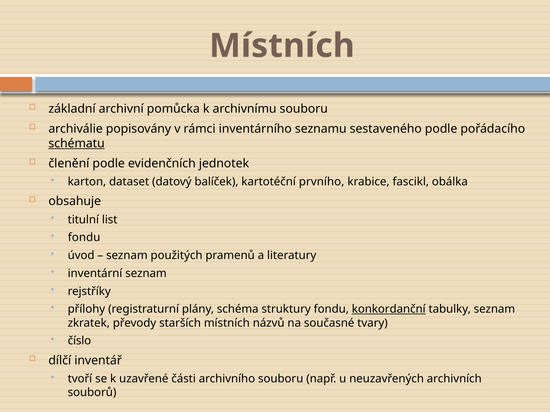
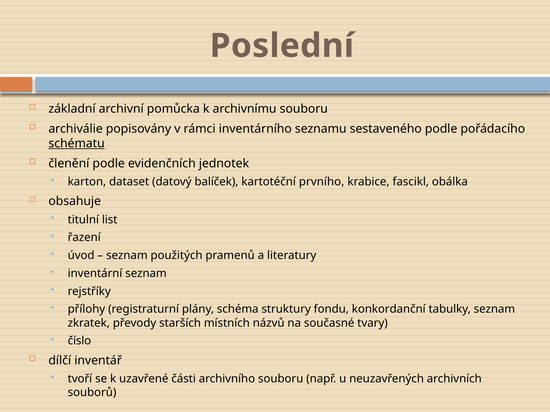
Místních at (282, 46): Místních -> Poslední
fondu at (84, 238): fondu -> řazení
konkordanční underline: present -> none
